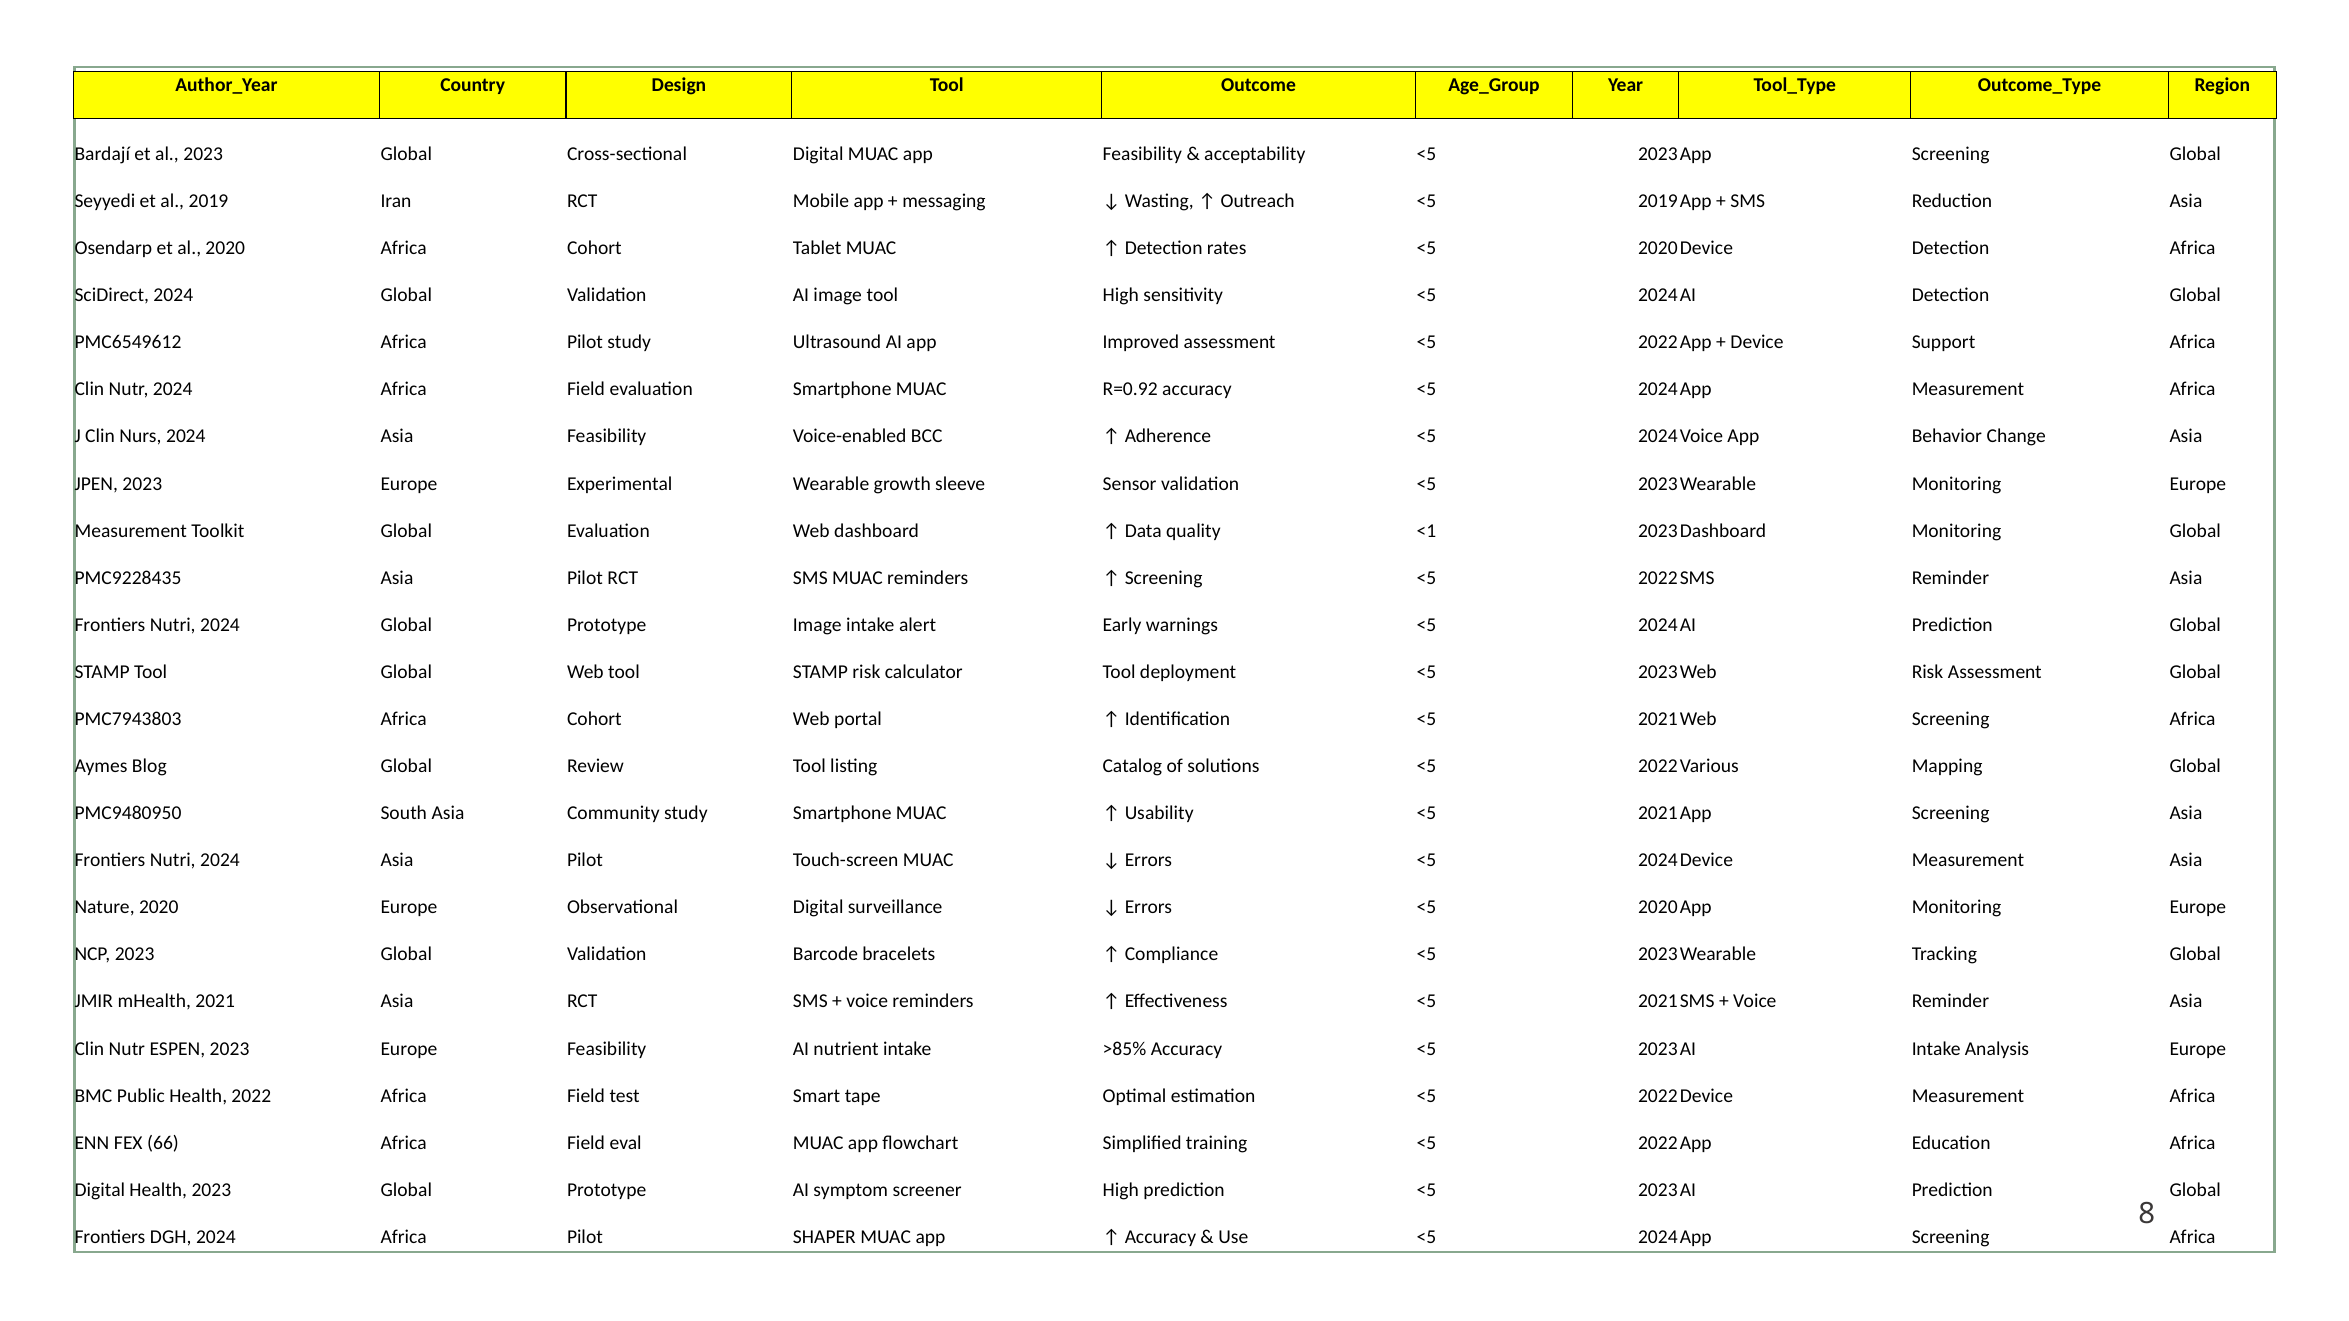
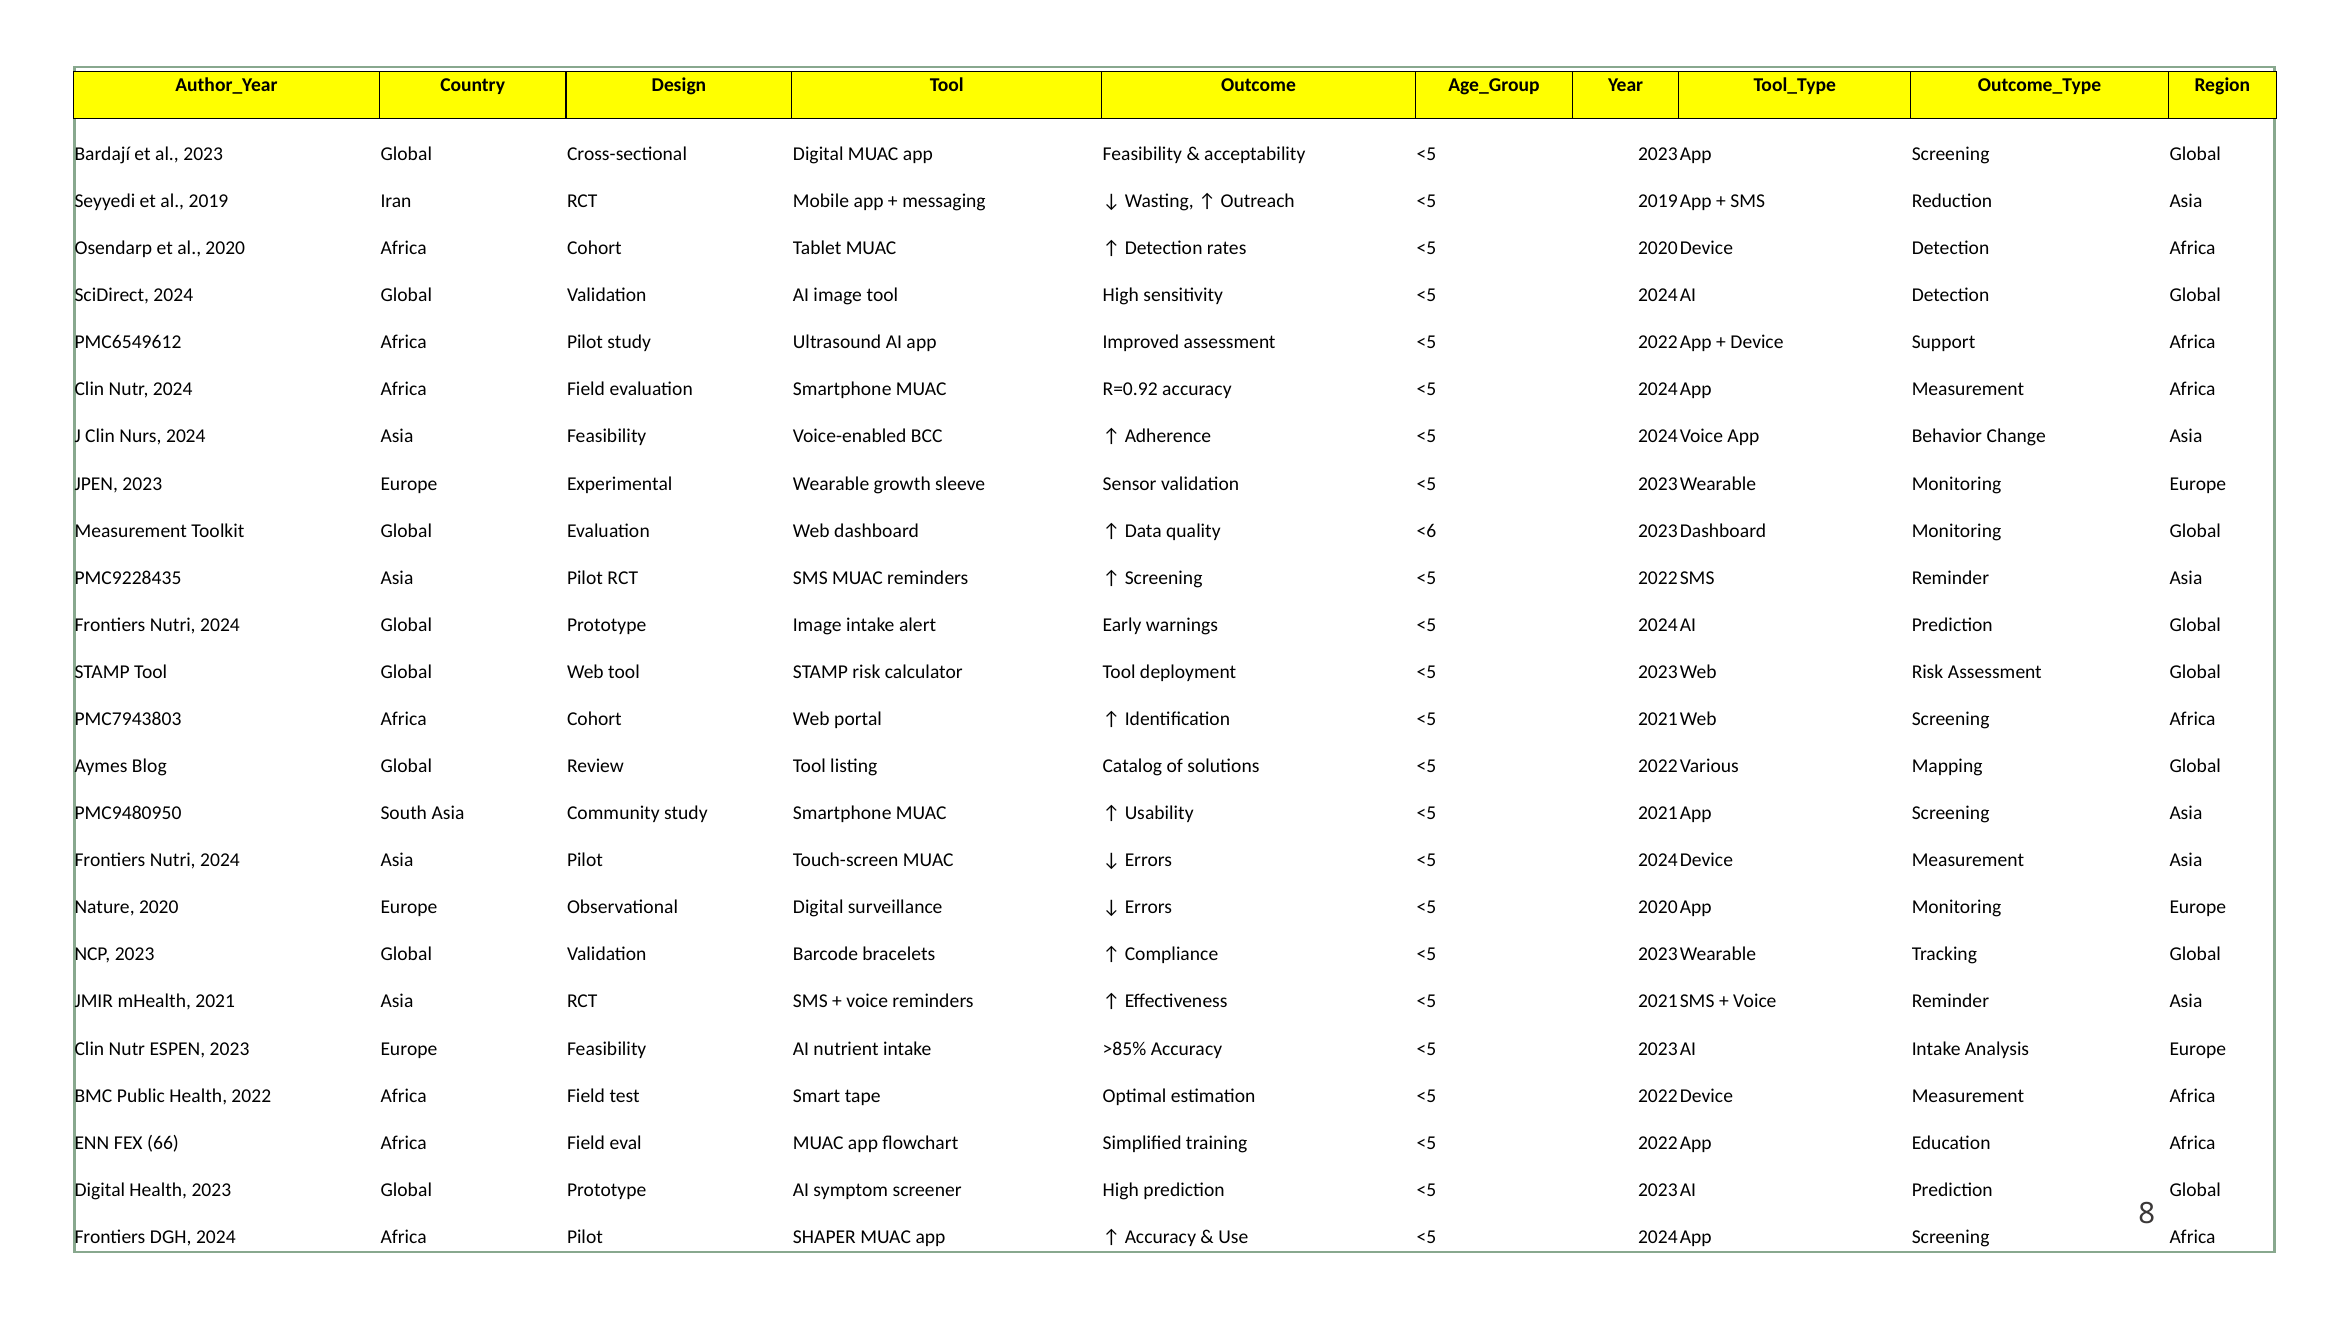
<1: <1 -> <6
